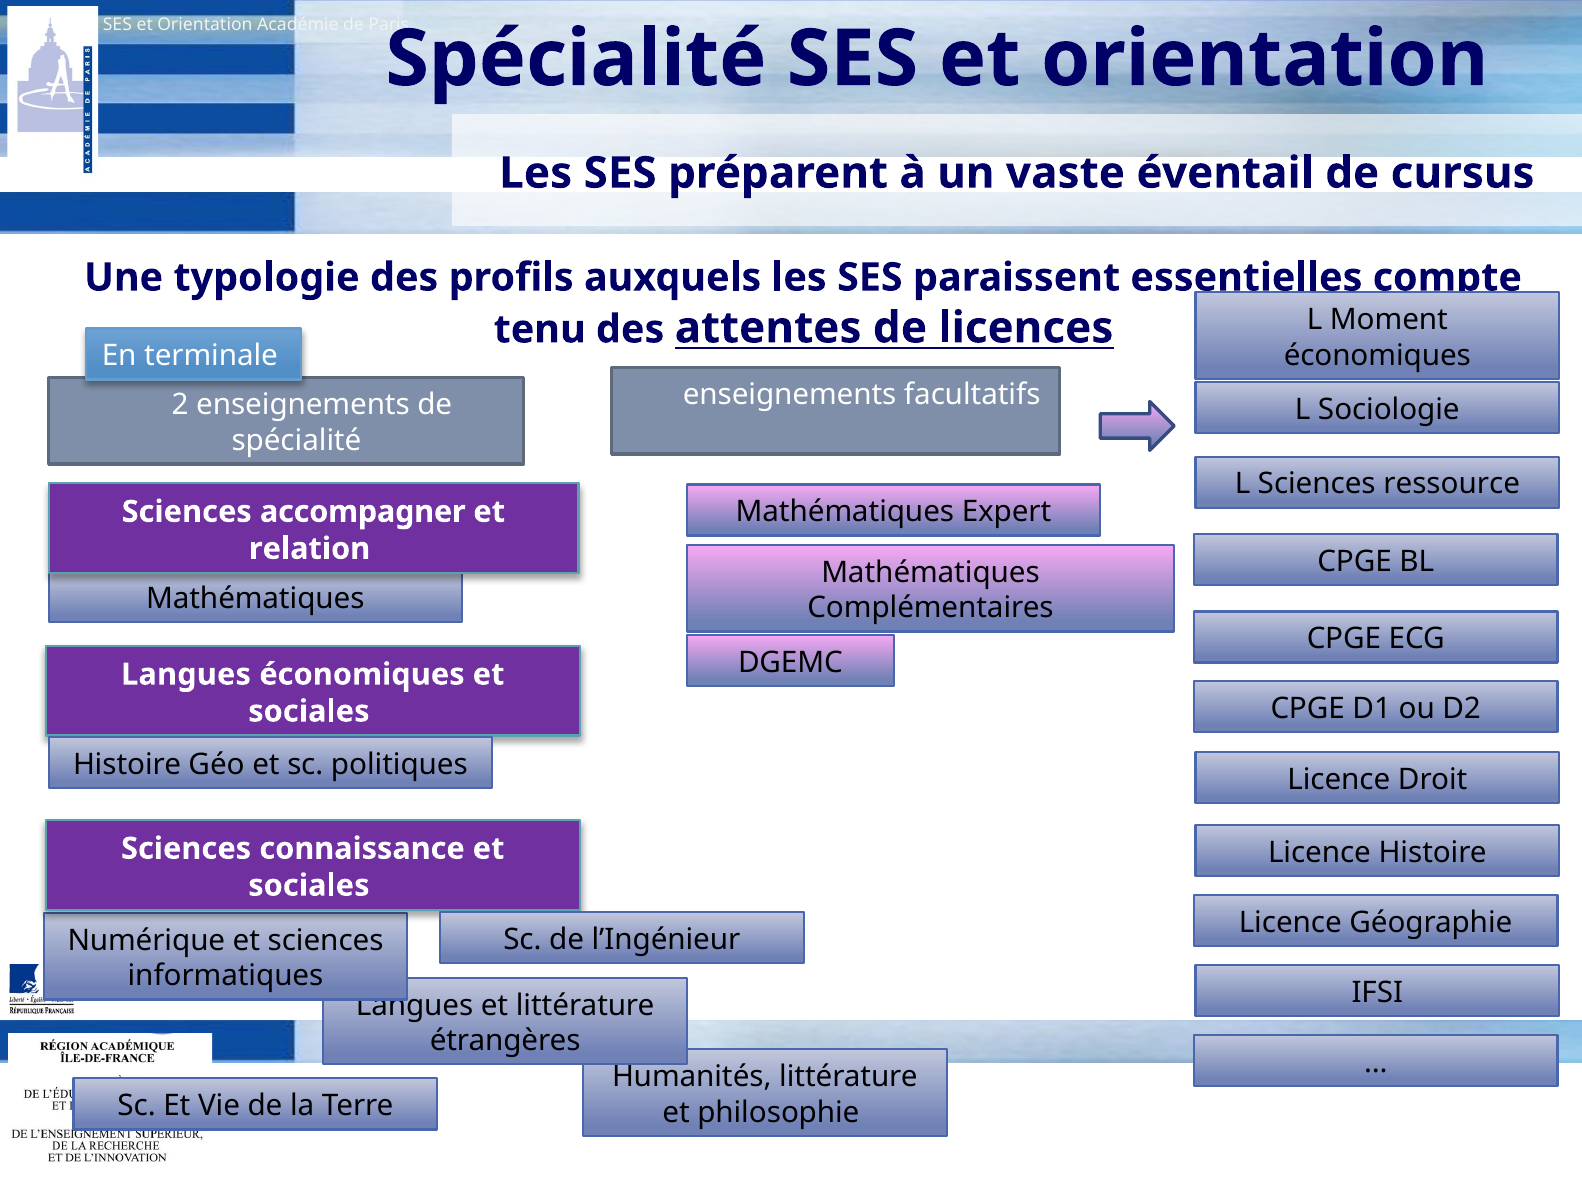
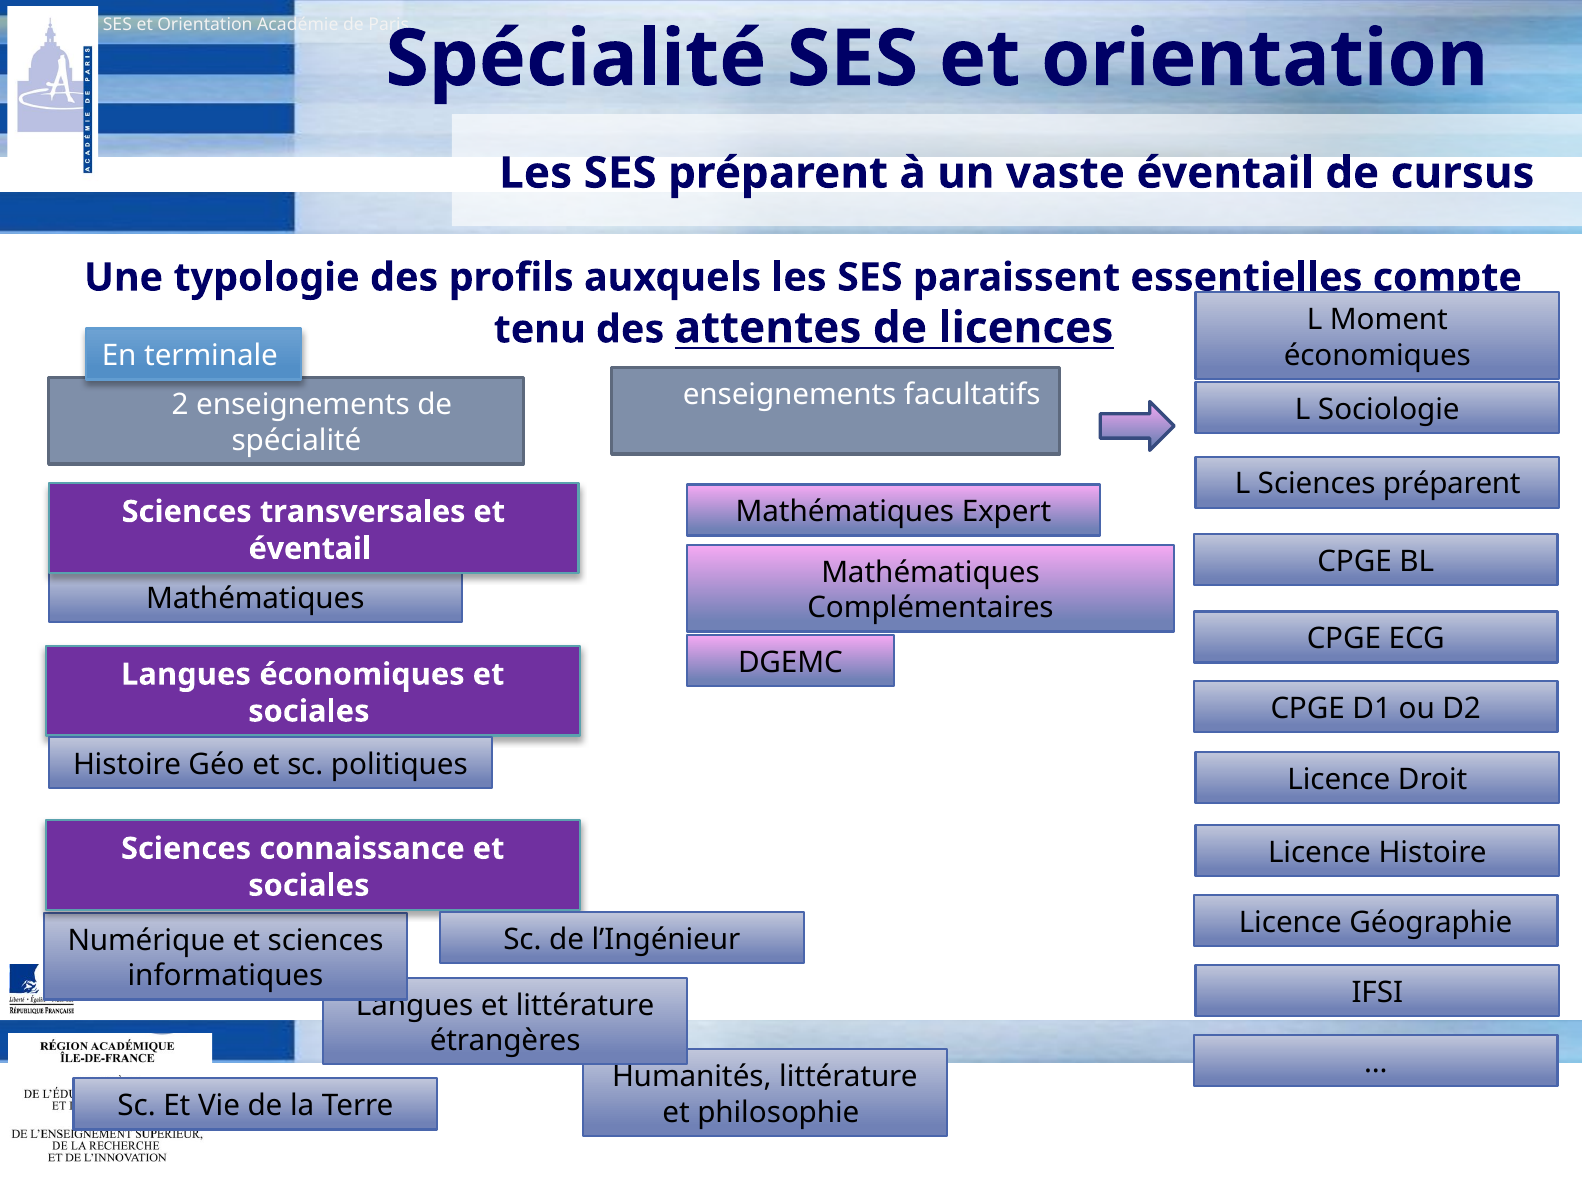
Sciences ressource: ressource -> préparent
accompagner: accompagner -> transversales
relation at (310, 548): relation -> éventail
